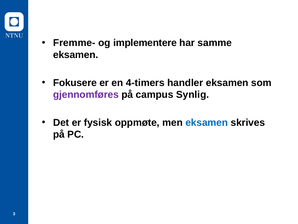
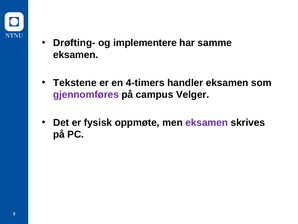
Fremme-: Fremme- -> Drøfting-
Fokusere: Fokusere -> Tekstene
Synlig: Synlig -> Velger
eksamen at (207, 122) colour: blue -> purple
